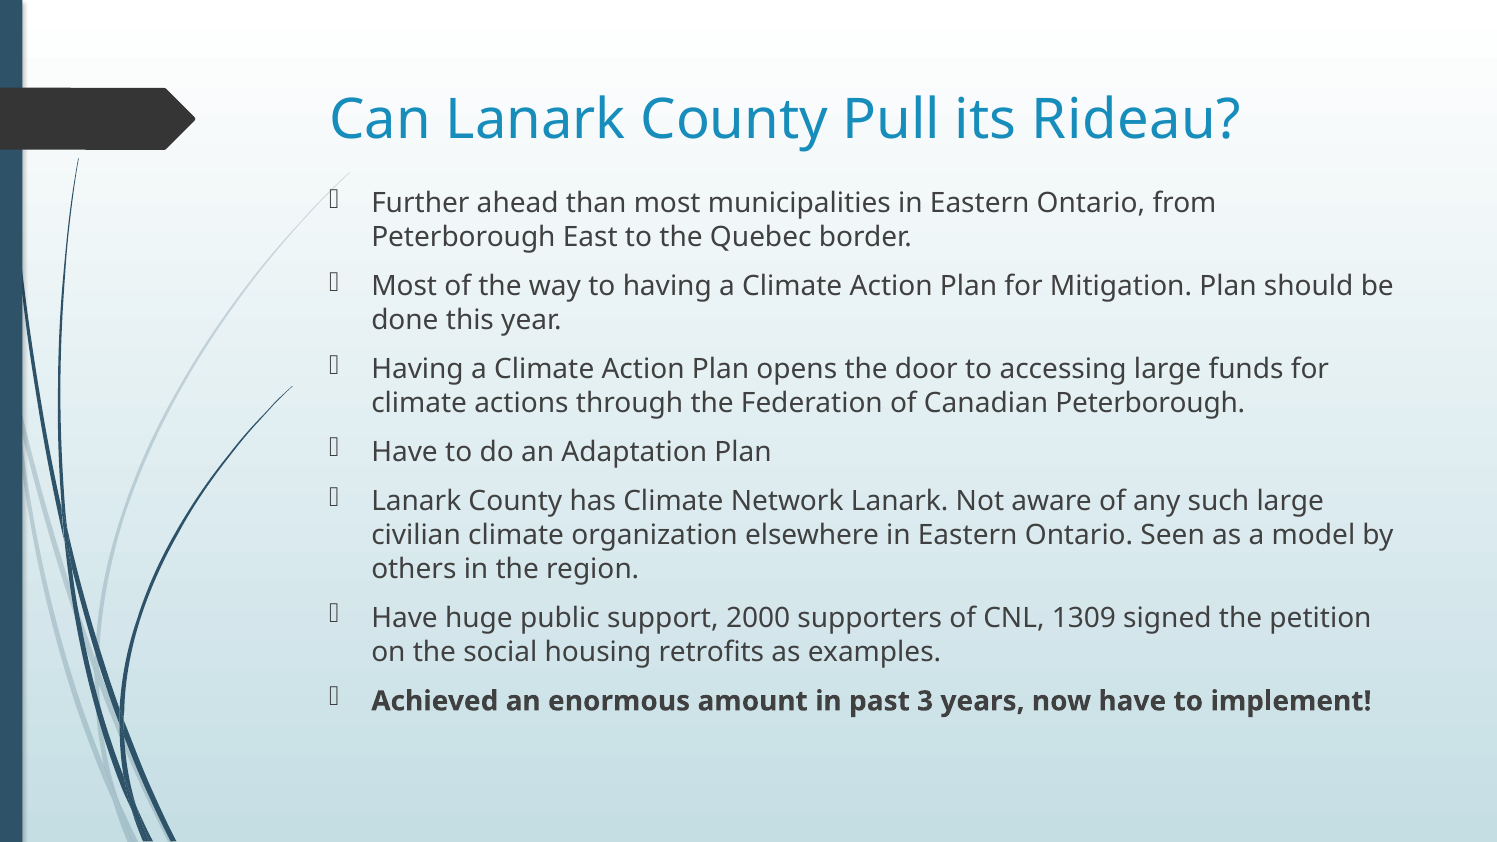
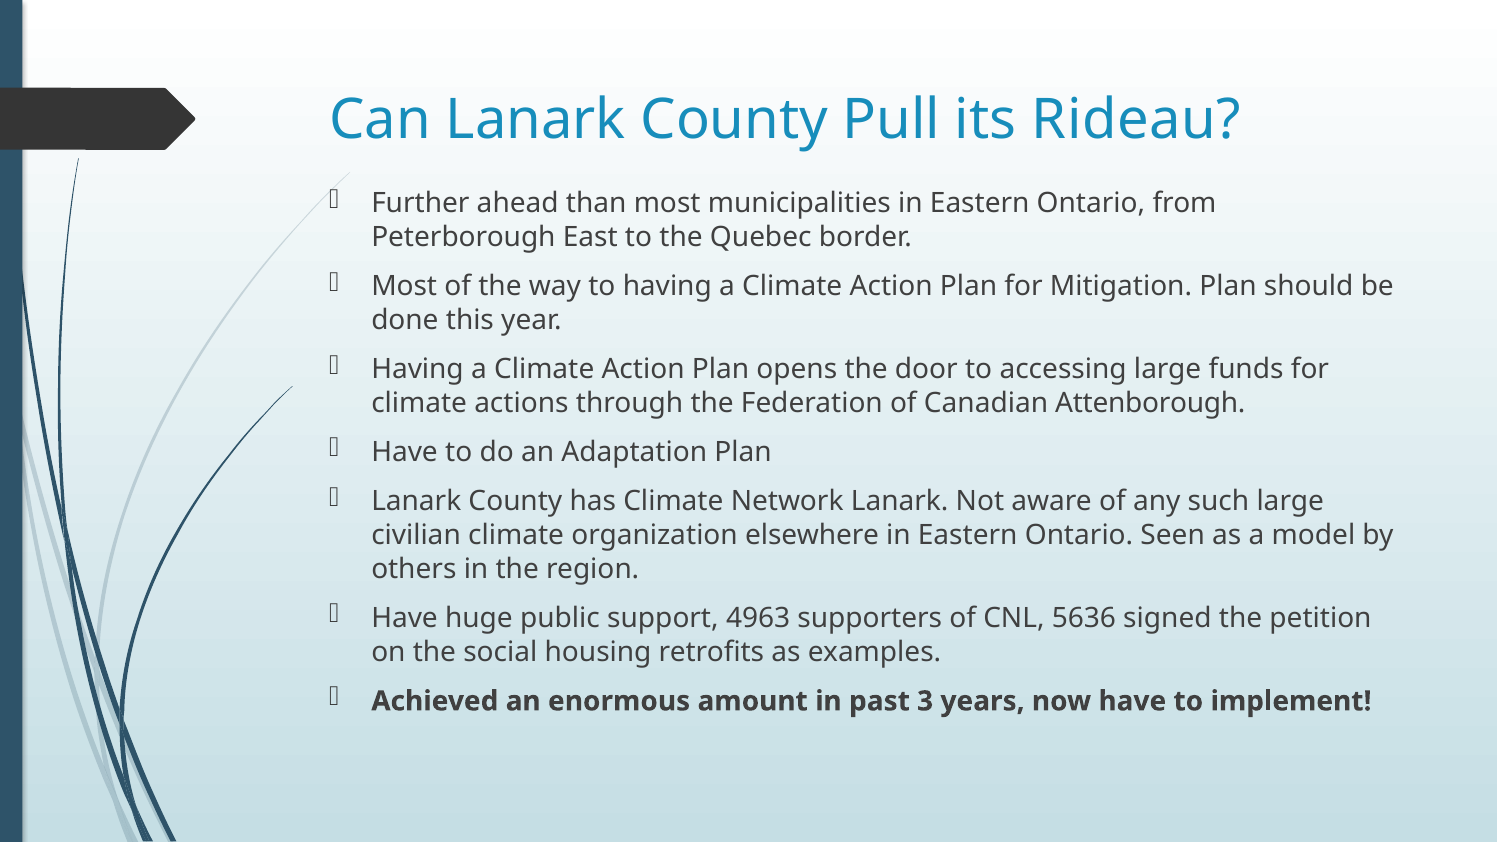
Canadian Peterborough: Peterborough -> Attenborough
2000: 2000 -> 4963
1309: 1309 -> 5636
